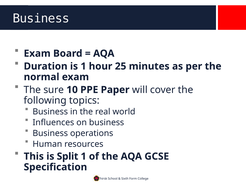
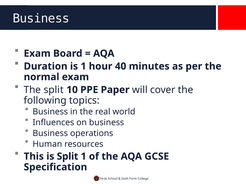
25: 25 -> 40
The sure: sure -> split
